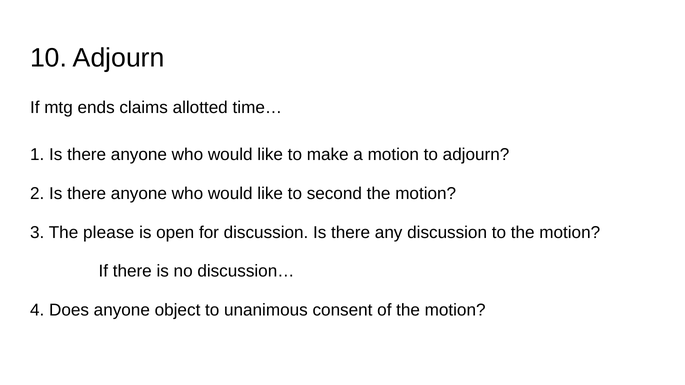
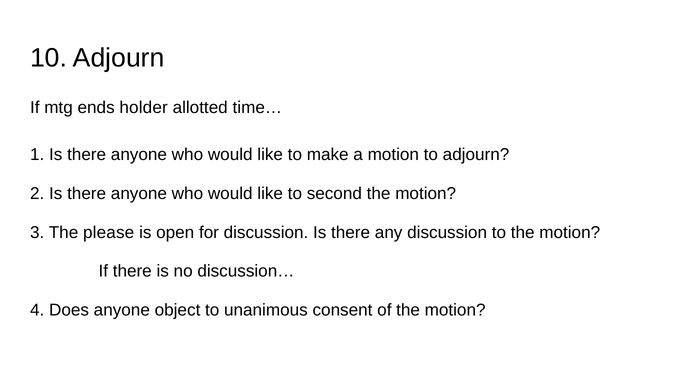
claims: claims -> holder
